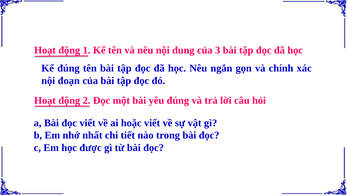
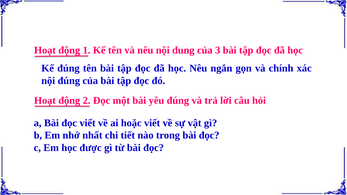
nội đoạn: đoạn -> đúng
